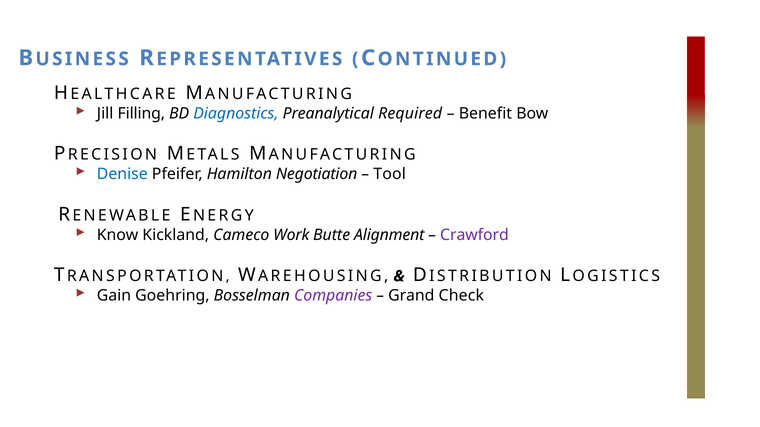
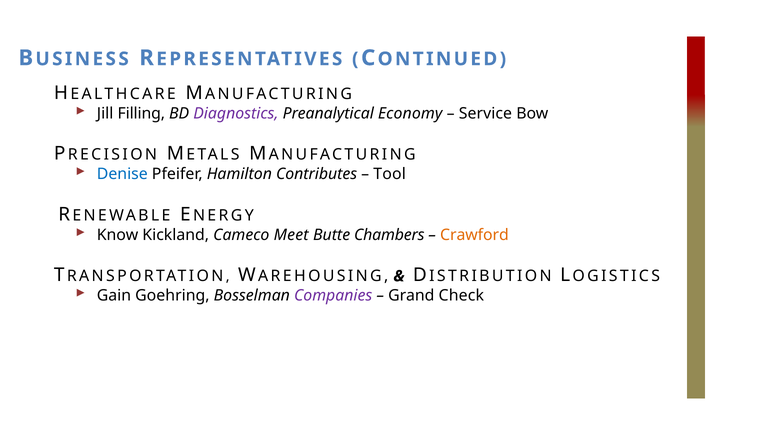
Diagnostics colour: blue -> purple
Required: Required -> Economy
Benefit: Benefit -> Service
Negotiation: Negotiation -> Contributes
Work: Work -> Meet
Alignment: Alignment -> Chambers
Crawford colour: purple -> orange
